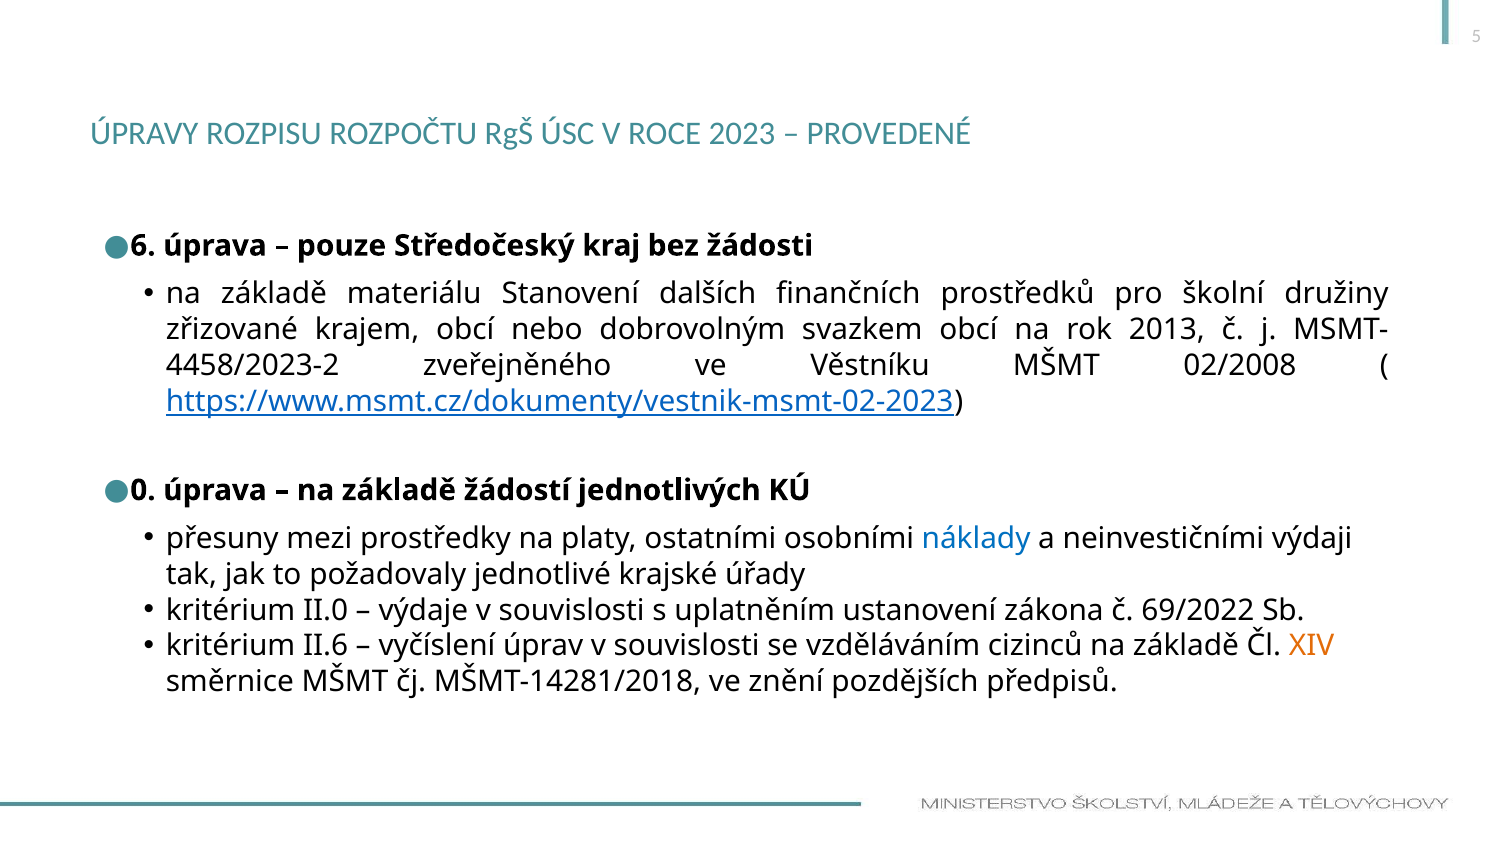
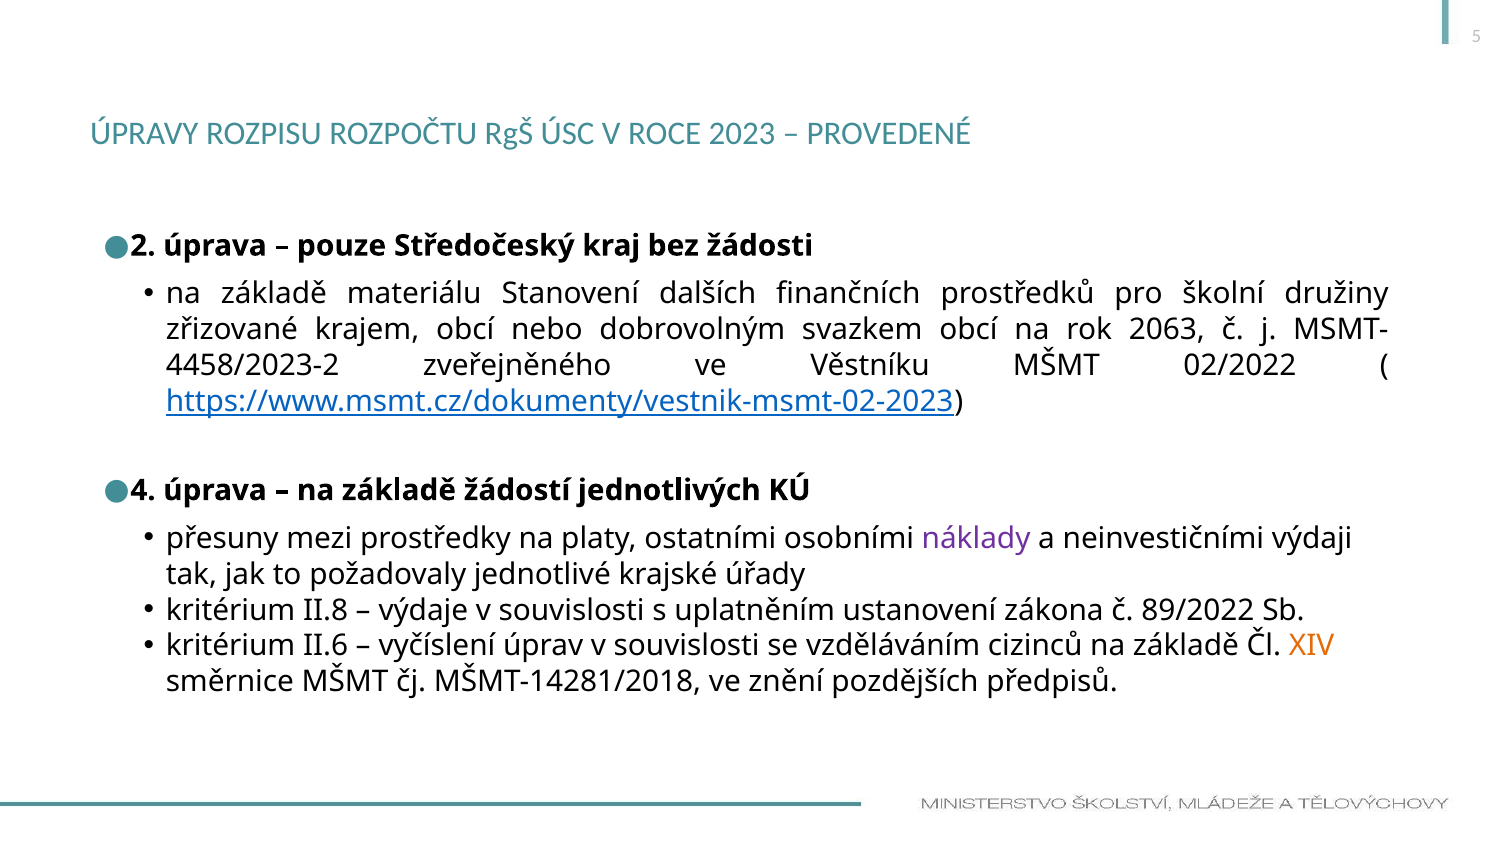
6: 6 -> 2
2013: 2013 -> 2063
02/2008: 02/2008 -> 02/2022
0: 0 -> 4
náklady colour: blue -> purple
II.0: II.0 -> II.8
69/2022: 69/2022 -> 89/2022
